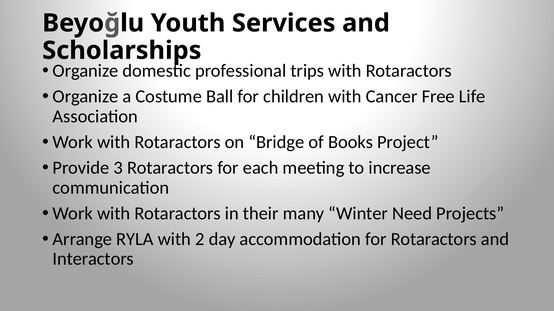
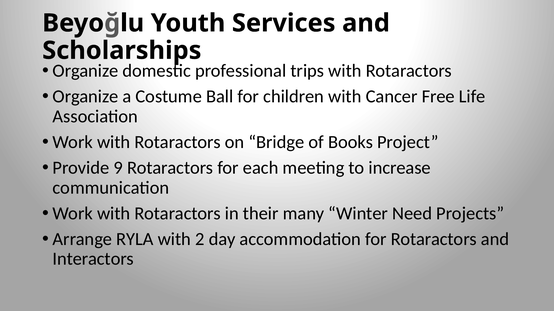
3: 3 -> 9
